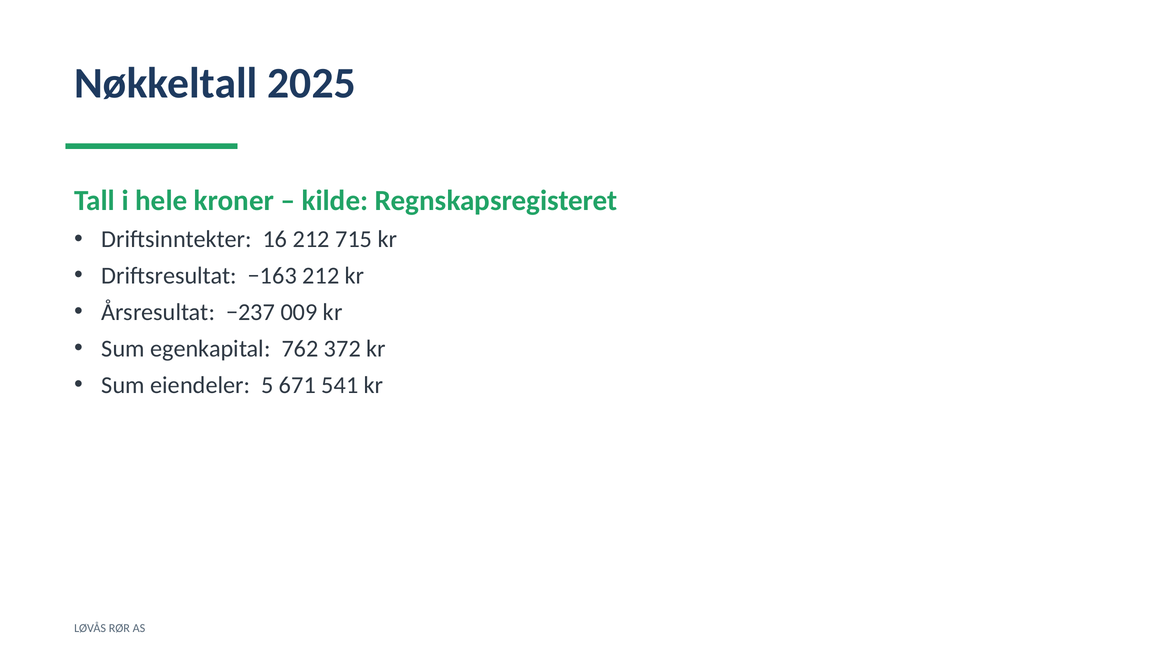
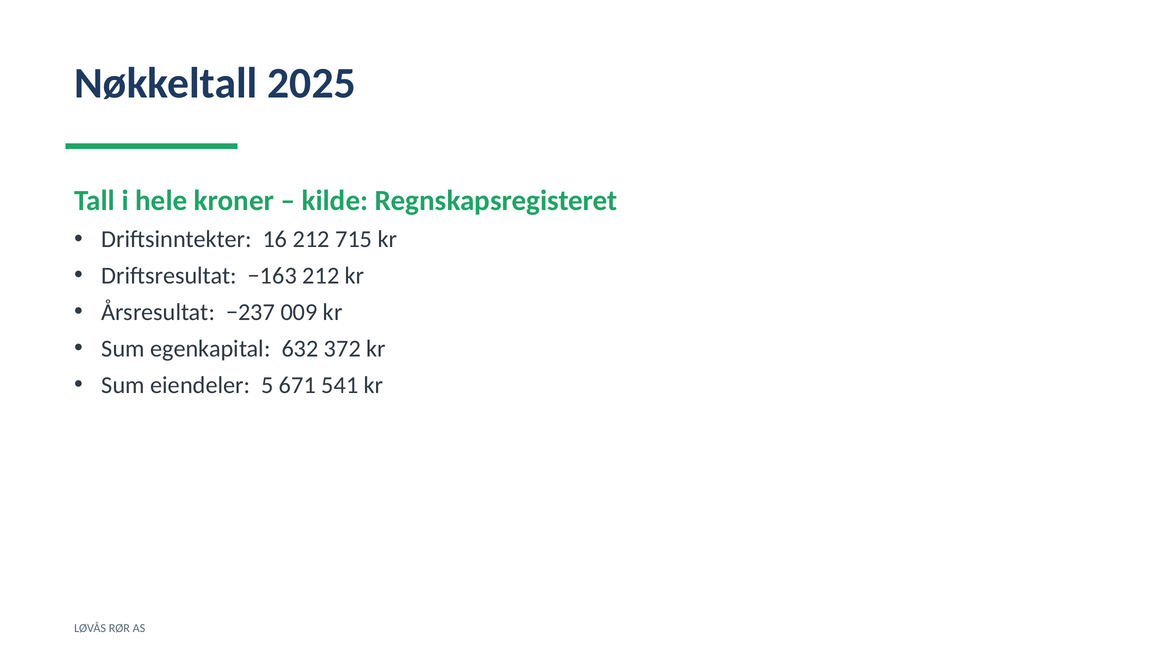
762: 762 -> 632
